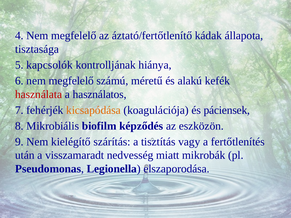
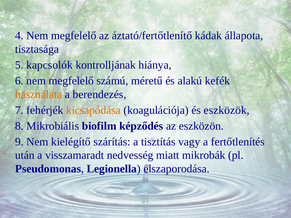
használata colour: red -> orange
használatos: használatos -> berendezés
páciensek: páciensek -> eszközök
